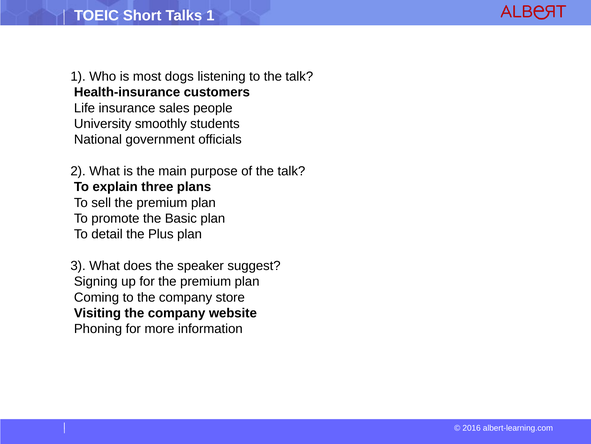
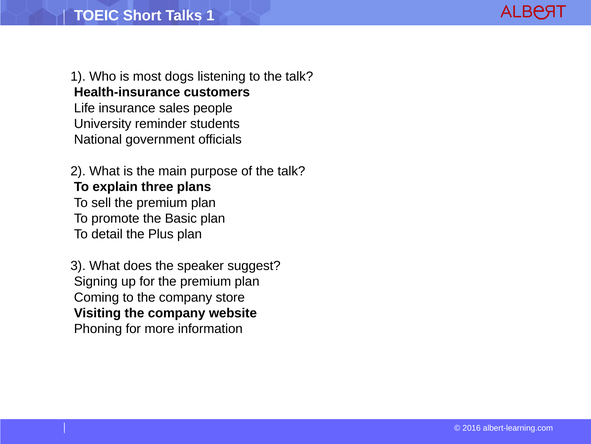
smoothly: smoothly -> reminder
